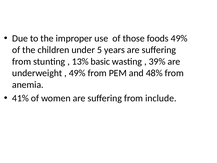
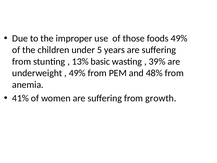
include: include -> growth
